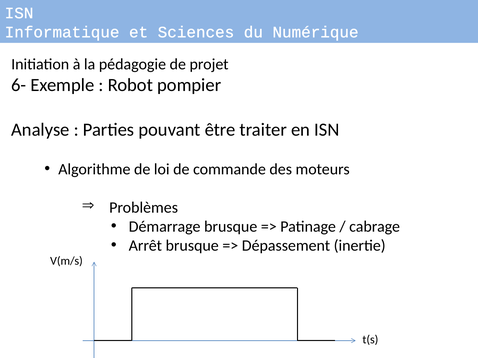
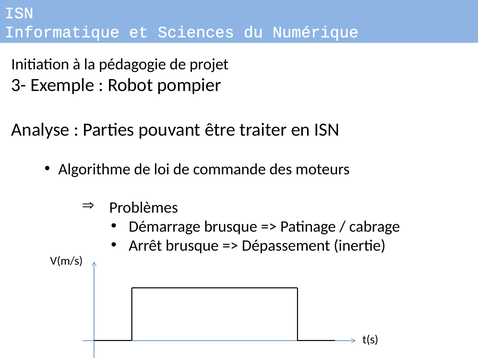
6-: 6- -> 3-
